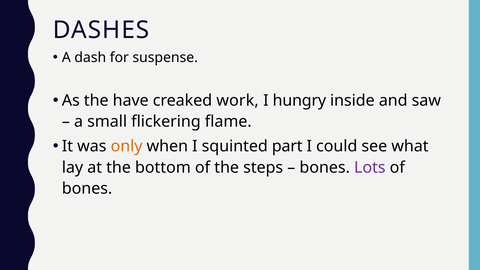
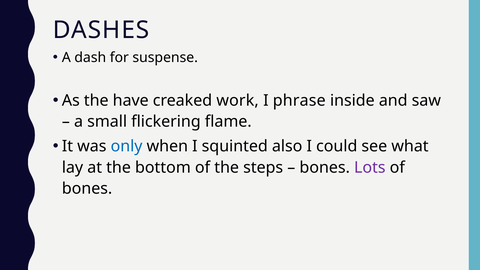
hungry: hungry -> phrase
only colour: orange -> blue
part: part -> also
